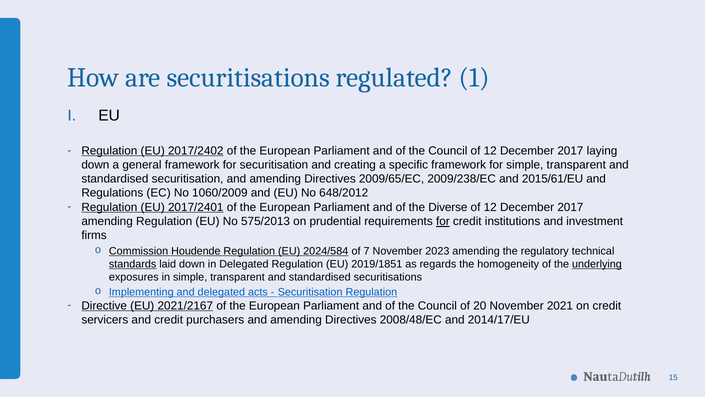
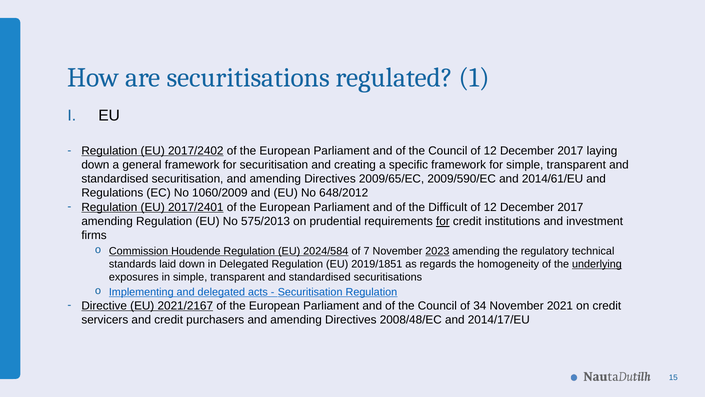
2009/238/EC: 2009/238/EC -> 2009/590/EC
2015/61/EU: 2015/61/EU -> 2014/61/EU
Diverse: Diverse -> Difficult
2023 underline: none -> present
standards underline: present -> none
20: 20 -> 34
